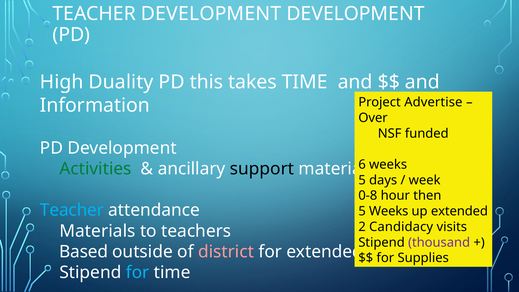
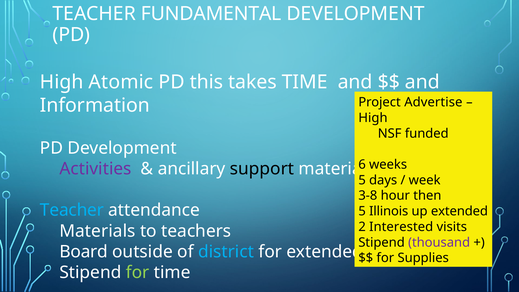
TEACHER DEVELOPMENT: DEVELOPMENT -> FUNDAMENTAL
Duality: Duality -> Atomic
Over at (373, 118): Over -> High
Activities colour: green -> purple
0-8: 0-8 -> 3-8
5 Weeks: Weeks -> Illinois
Candidacy: Candidacy -> Interested
Based: Based -> Board
district colour: pink -> light blue
for at (138, 273) colour: light blue -> light green
